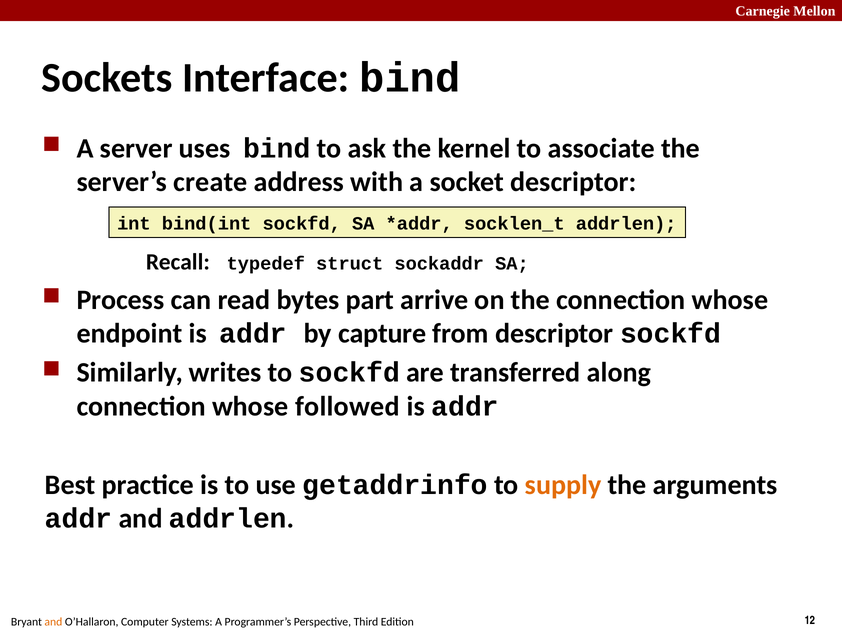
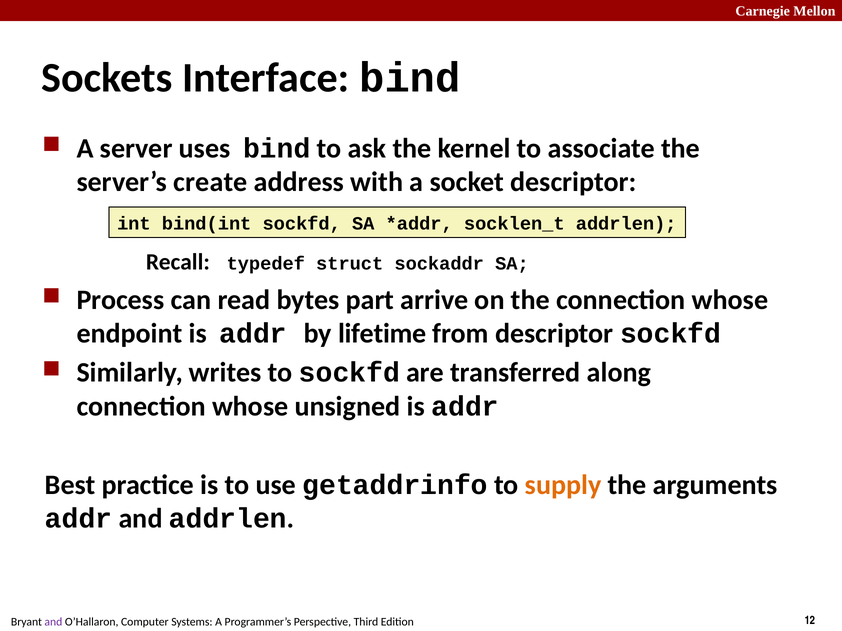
capture: capture -> lifetime
followed: followed -> unsigned
and at (53, 622) colour: orange -> purple
